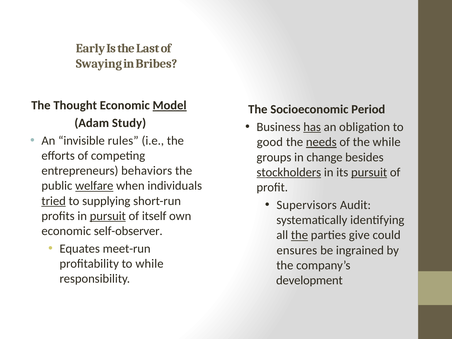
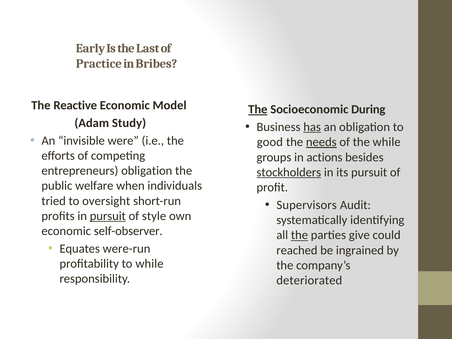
Swaying: Swaying -> Practice
Thought: Thought -> Reactive
Model underline: present -> none
The at (258, 109) underline: none -> present
Period: Period -> During
rules: rules -> were
change: change -> actions
entrepreneurs behaviors: behaviors -> obligation
pursuit at (369, 172) underline: present -> none
welfare underline: present -> none
tried underline: present -> none
supplying: supplying -> oversight
itself: itself -> style
meet-run: meet-run -> were-run
ensures: ensures -> reached
development: development -> deteriorated
